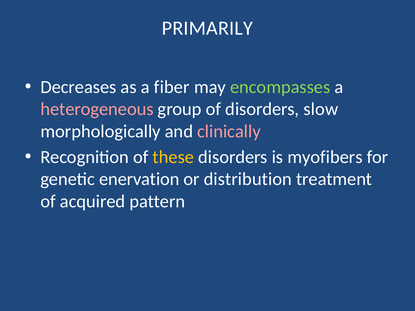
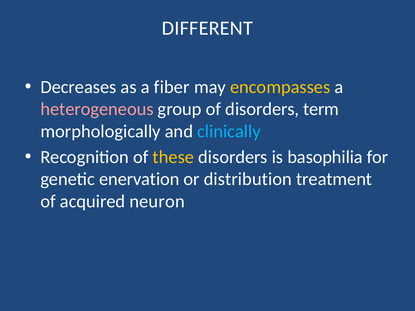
PRIMARILY: PRIMARILY -> DIFFERENT
encompasses colour: light green -> yellow
slow: slow -> term
clinically colour: pink -> light blue
myofibers: myofibers -> basophilia
pattern: pattern -> neuron
